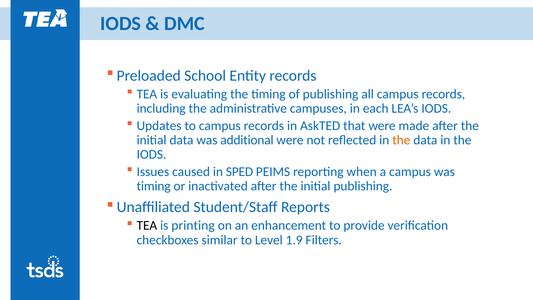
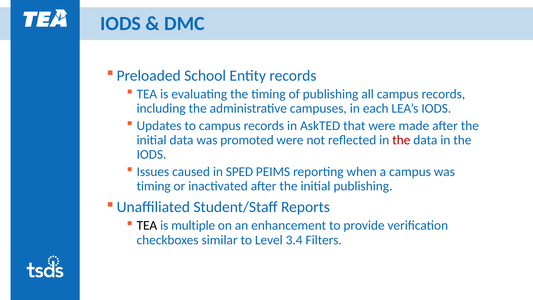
additional: additional -> promoted
the at (401, 140) colour: orange -> red
printing: printing -> multiple
1.9: 1.9 -> 3.4
